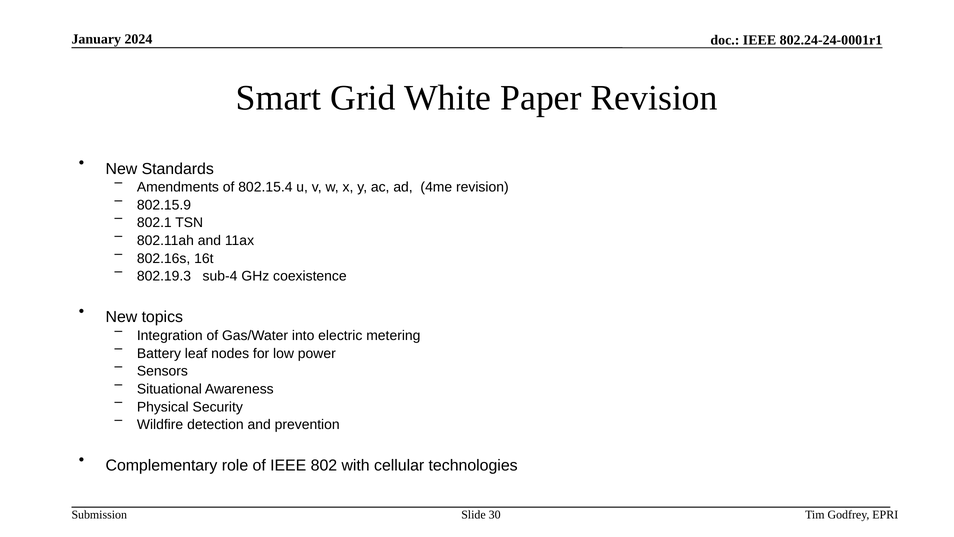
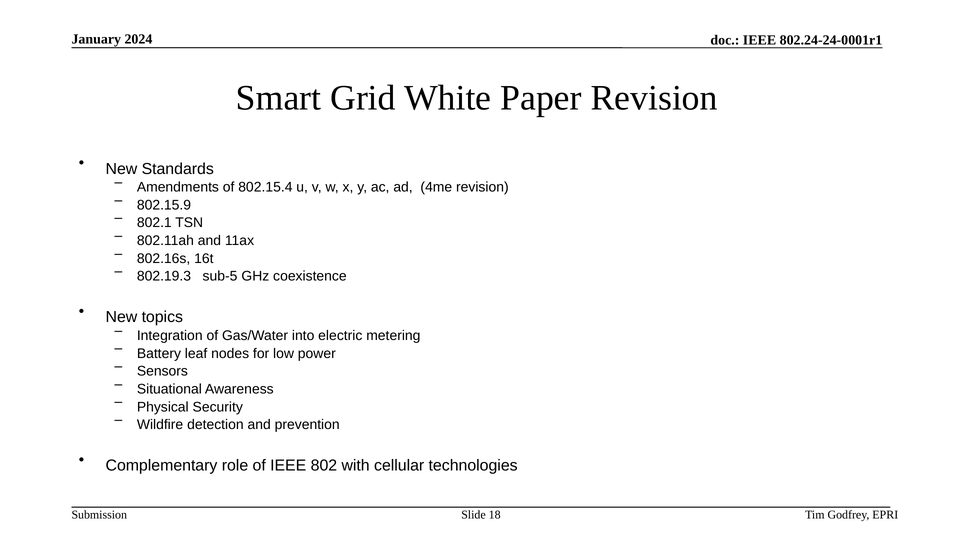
sub-4: sub-4 -> sub-5
30: 30 -> 18
